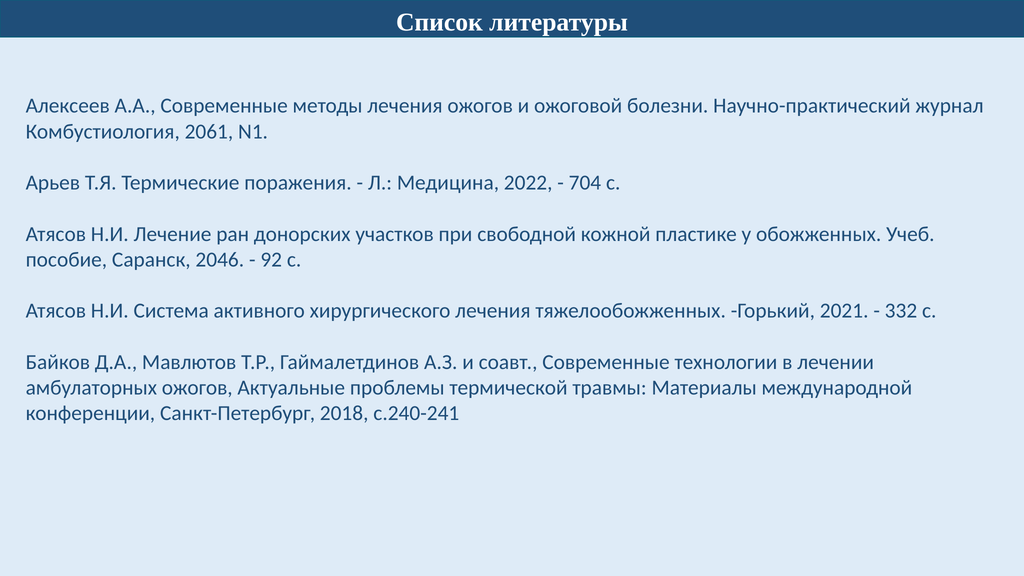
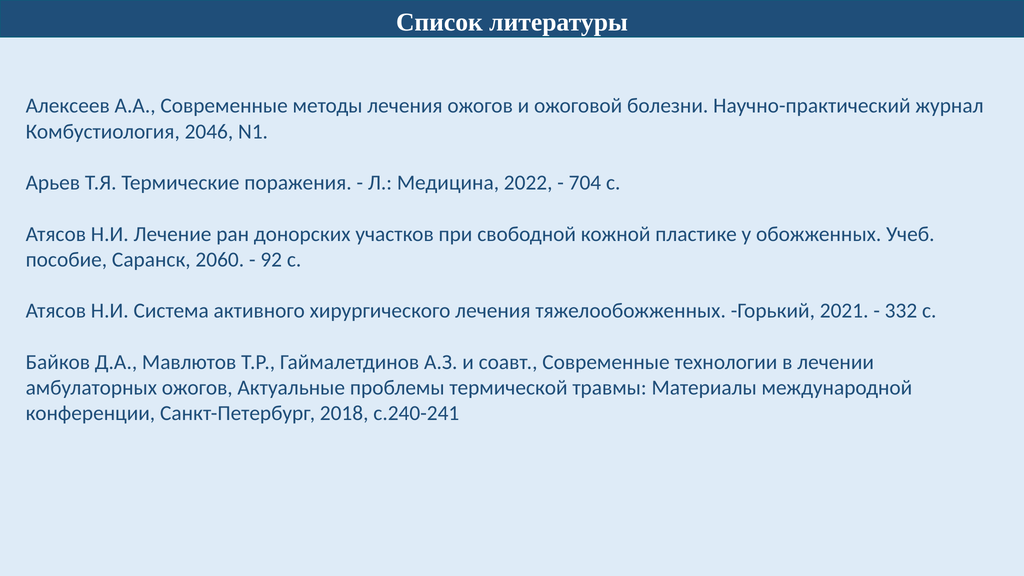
2061: 2061 -> 2046
2046: 2046 -> 2060
